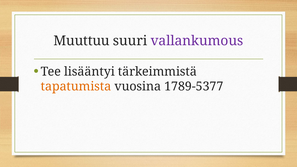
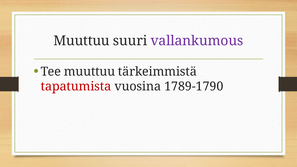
Tee lisääntyi: lisääntyi -> muuttuu
tapatumista colour: orange -> red
1789-5377: 1789-5377 -> 1789-1790
